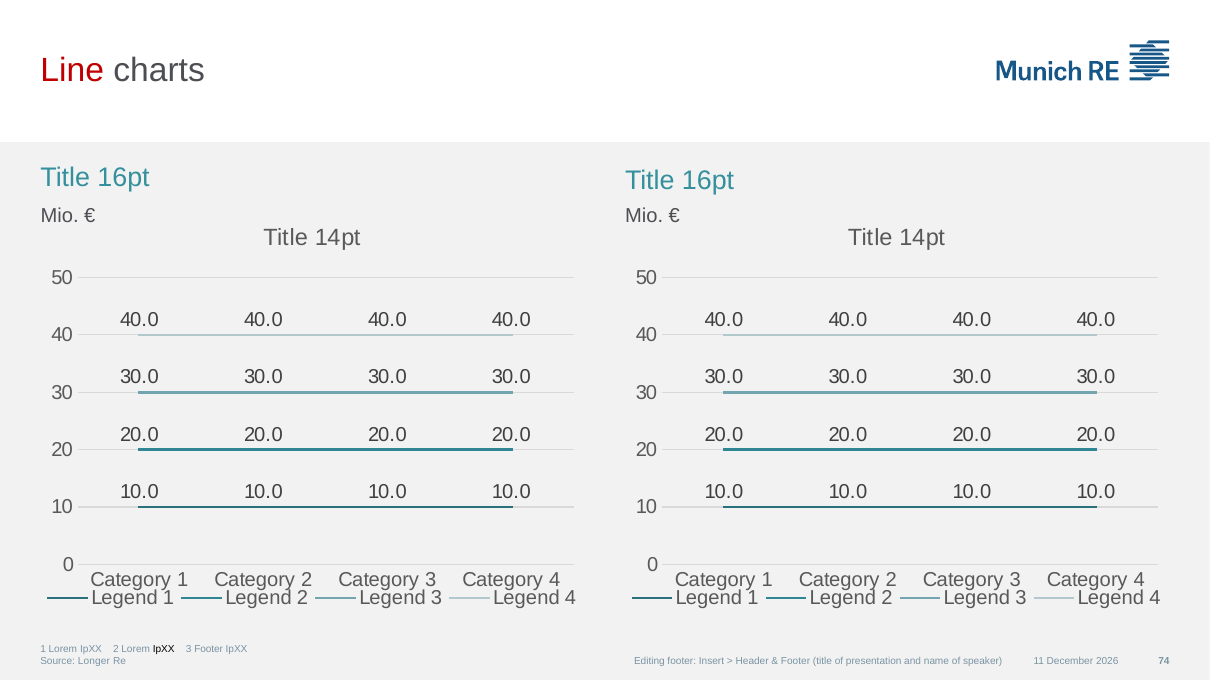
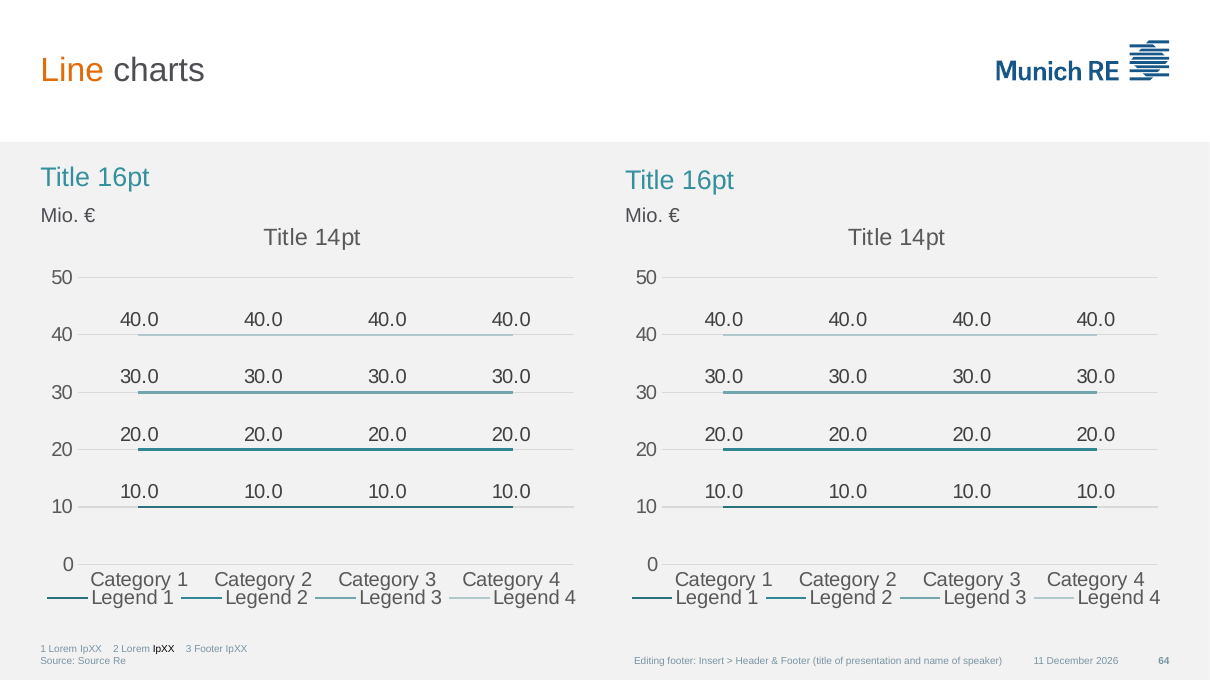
Line colour: red -> orange
Source Longer: Longer -> Source
74: 74 -> 64
